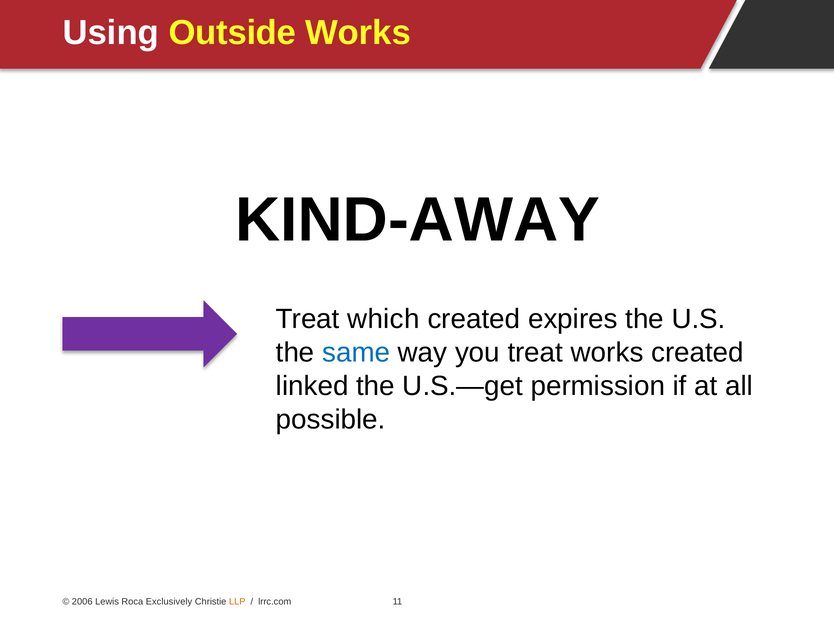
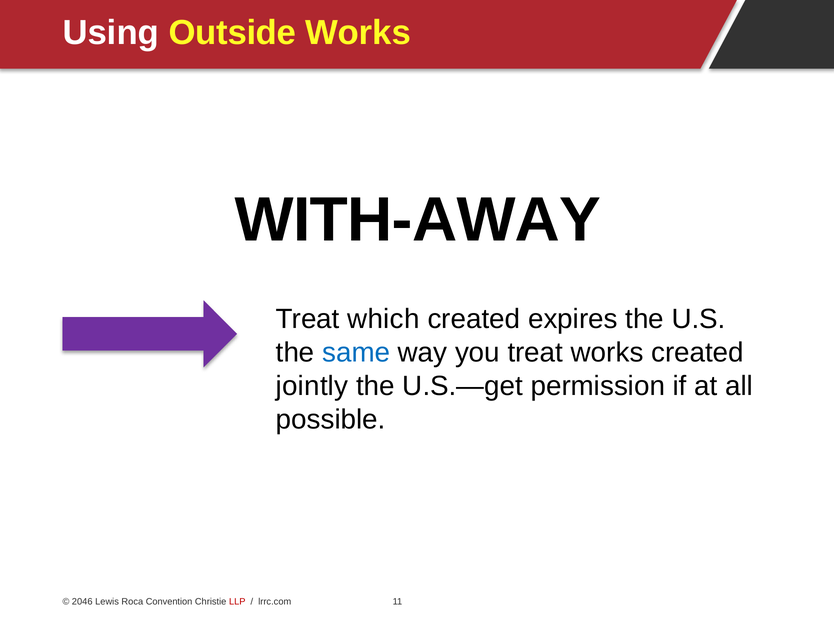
KIND-AWAY: KIND-AWAY -> WITH-AWAY
linked: linked -> jointly
2006: 2006 -> 2046
Exclusively: Exclusively -> Convention
LLP colour: orange -> red
